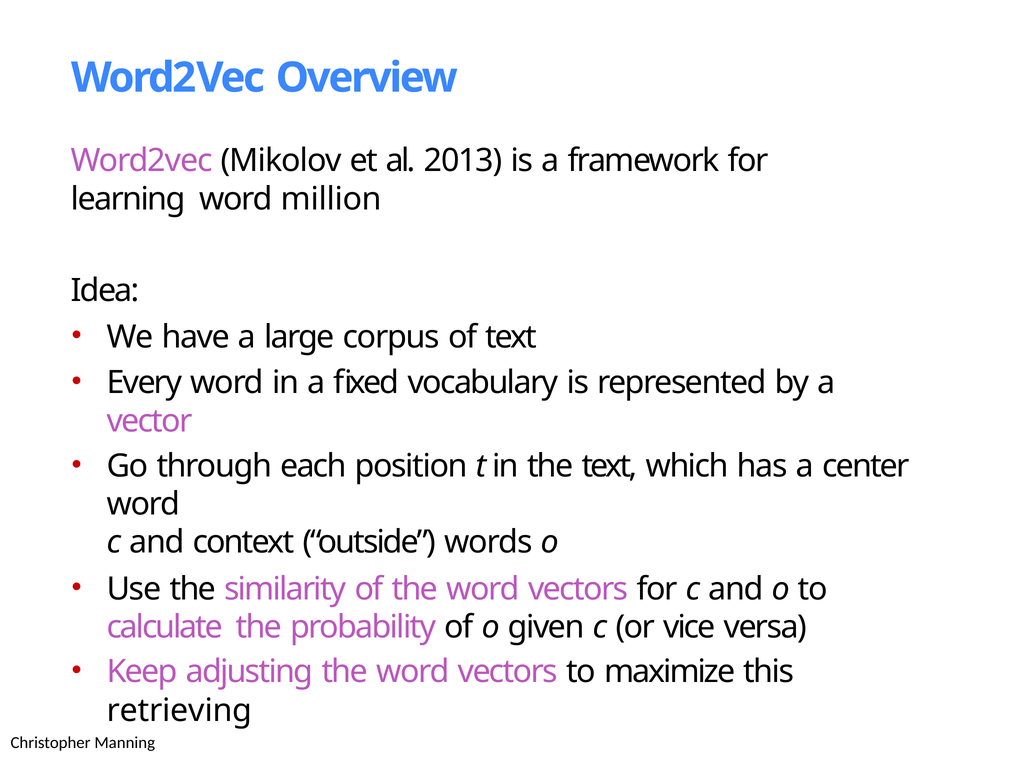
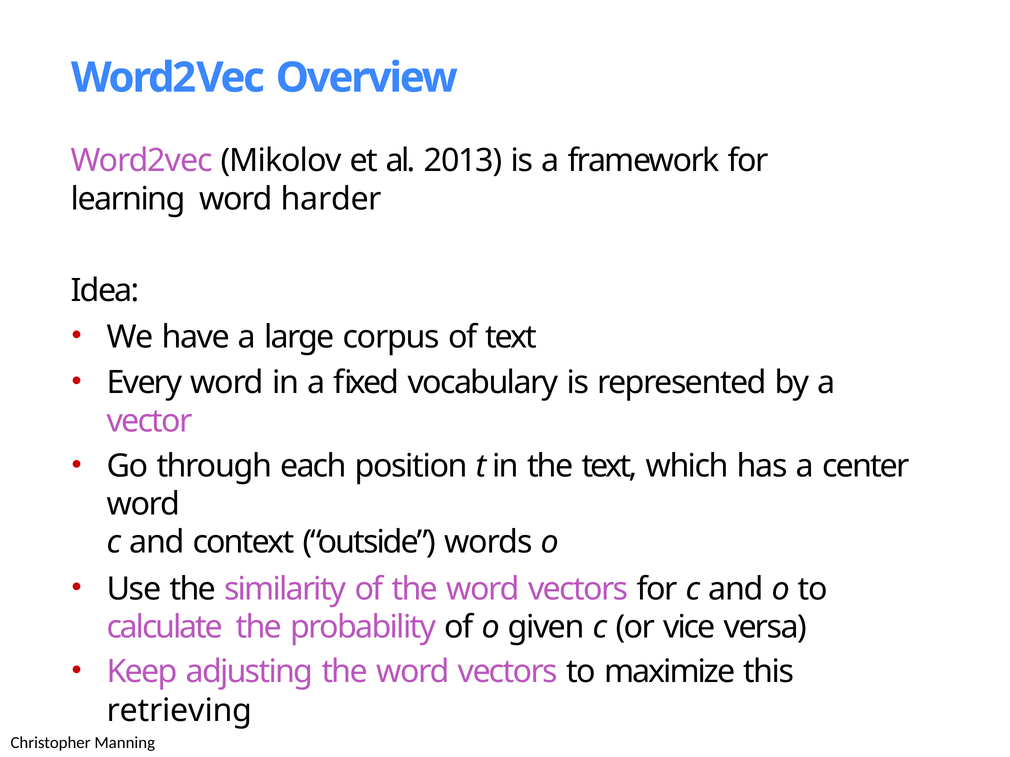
million: million -> harder
